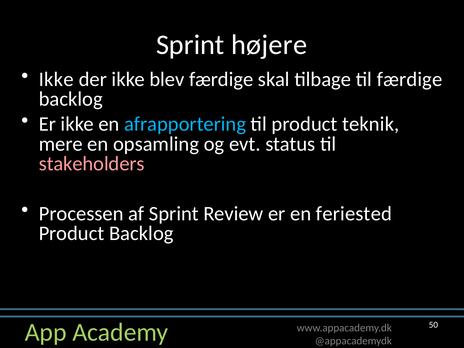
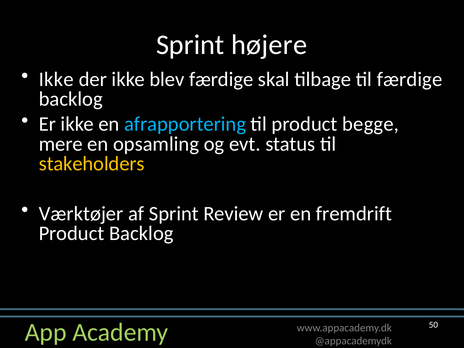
teknik: teknik -> begge
stakeholders colour: pink -> yellow
Processen: Processen -> Værktøjer
feriested: feriested -> fremdrift
